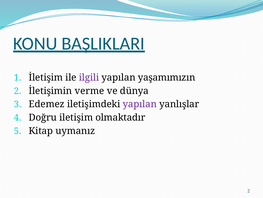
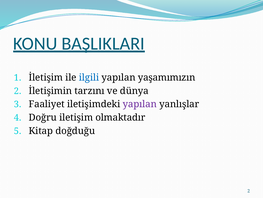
ilgili colour: purple -> blue
verme: verme -> tarzını
Edemez: Edemez -> Faaliyet
uymanız: uymanız -> doğduğu
